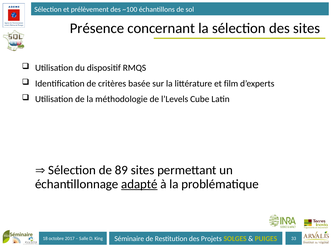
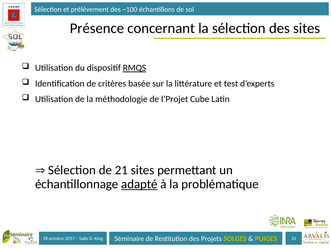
RMQS underline: none -> present
film: film -> test
l’Levels: l’Levels -> l’Projet
89: 89 -> 21
